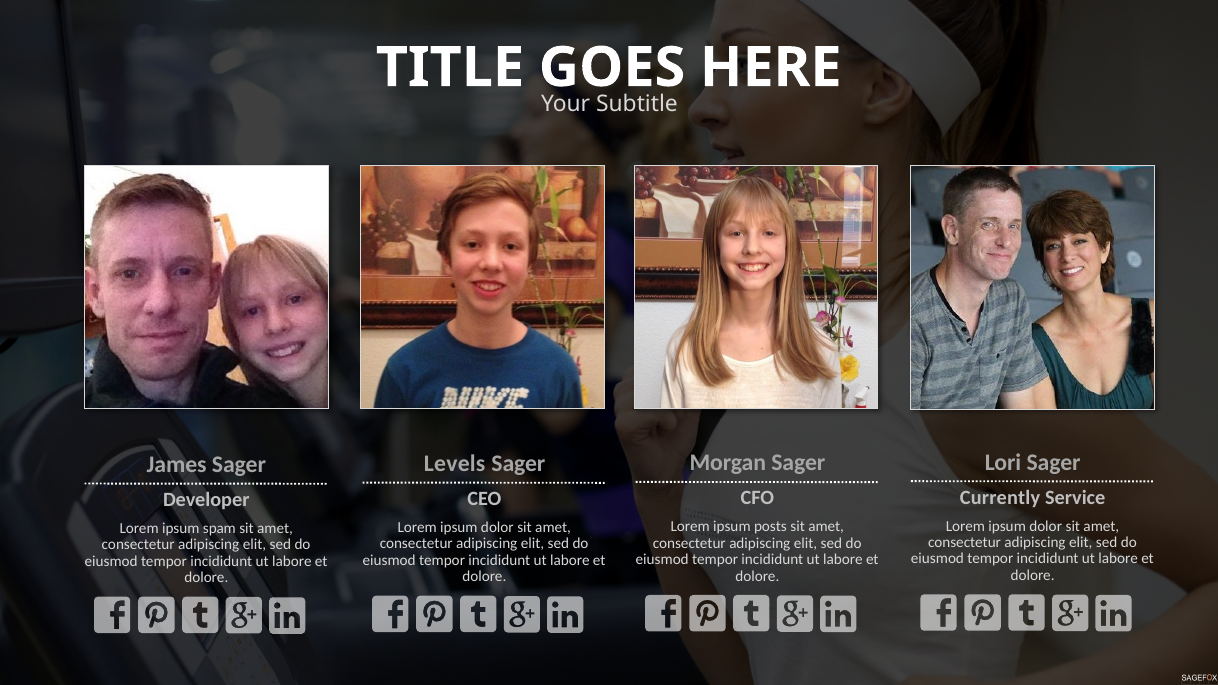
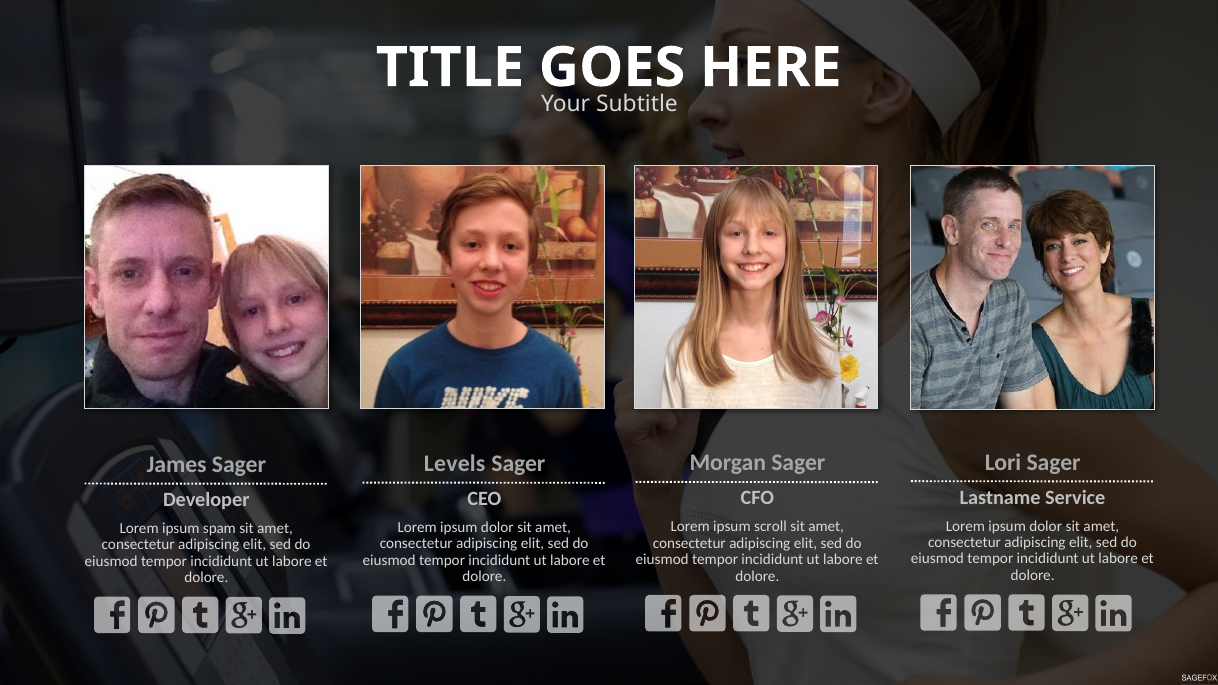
Currently: Currently -> Lastname
posts: posts -> scroll
